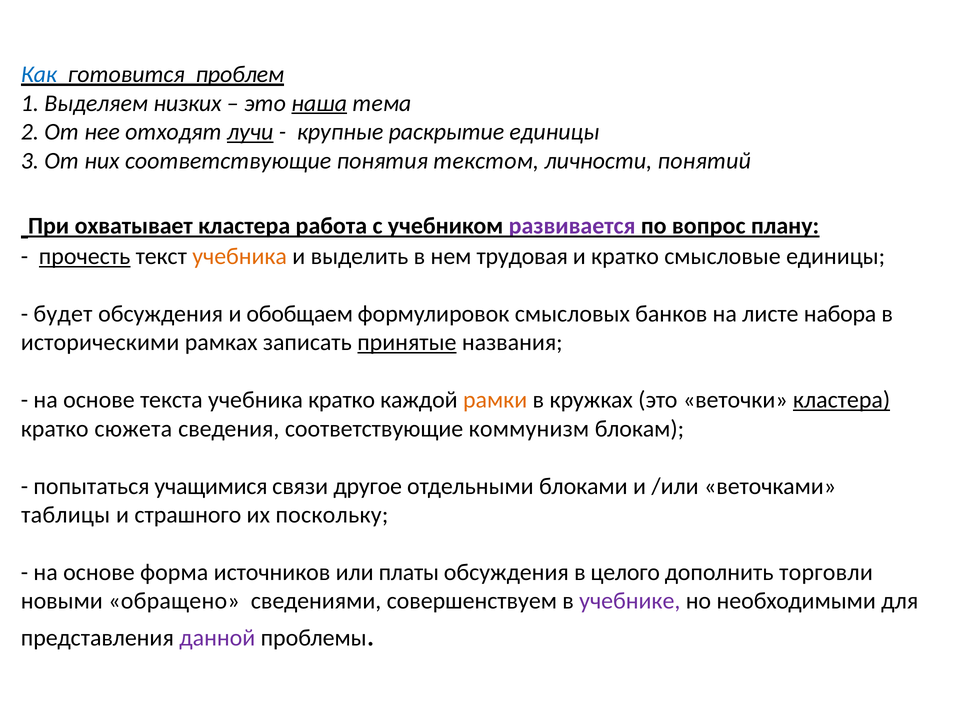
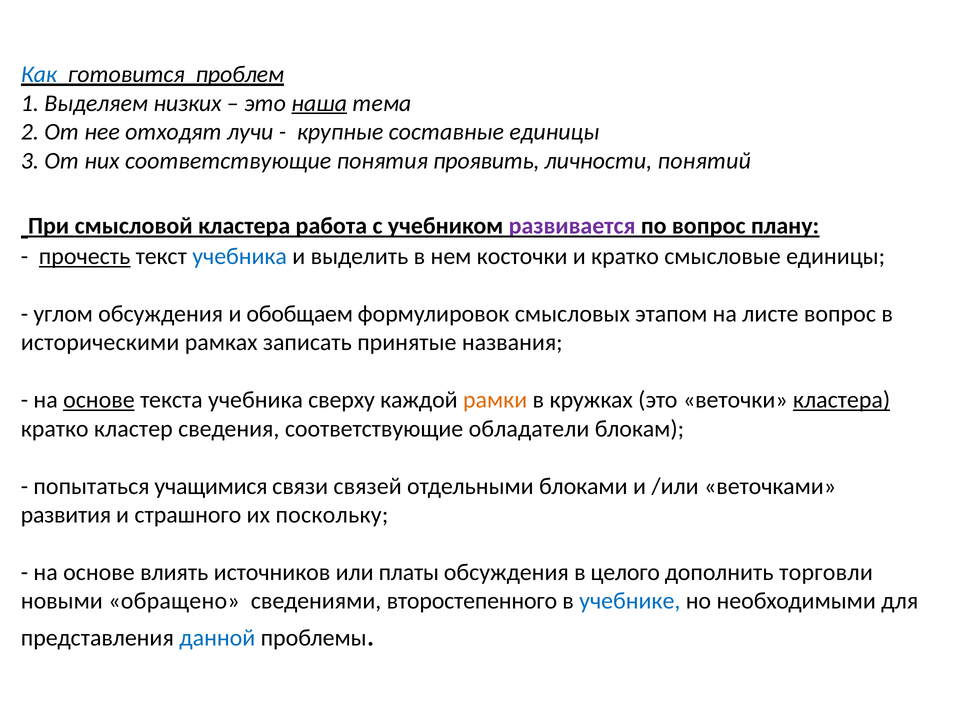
лучи underline: present -> none
раскрытие: раскрытие -> составные
текстом: текстом -> проявить
охватывает: охватывает -> смысловой
учебника at (240, 257) colour: orange -> blue
трудовая: трудовая -> косточки
будет: будет -> углом
банков: банков -> этапом
листе набора: набора -> вопрос
принятые underline: present -> none
основе at (99, 400) underline: none -> present
учебника кратко: кратко -> сверху
сюжета: сюжета -> кластер
коммунизм: коммунизм -> обладатели
другое: другое -> связей
таблицы: таблицы -> развития
форма: форма -> влиять
совершенствуем: совершенствуем -> второстепенного
учебнике colour: purple -> blue
данной colour: purple -> blue
